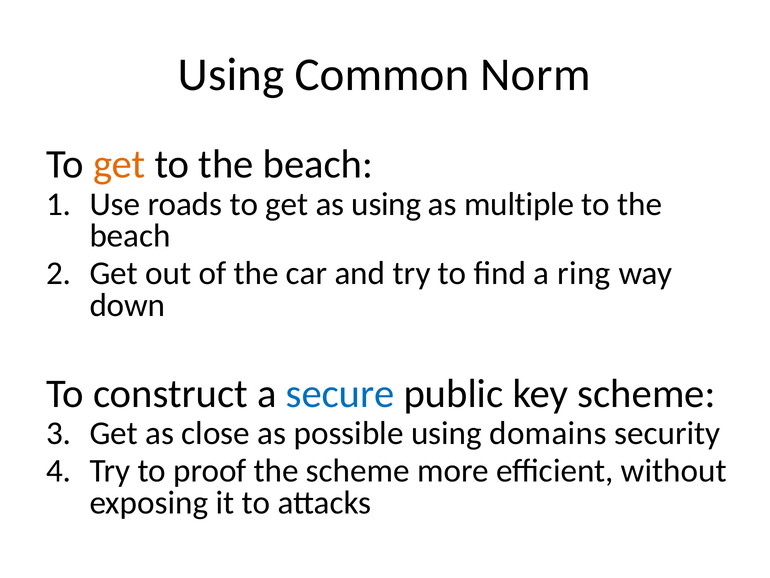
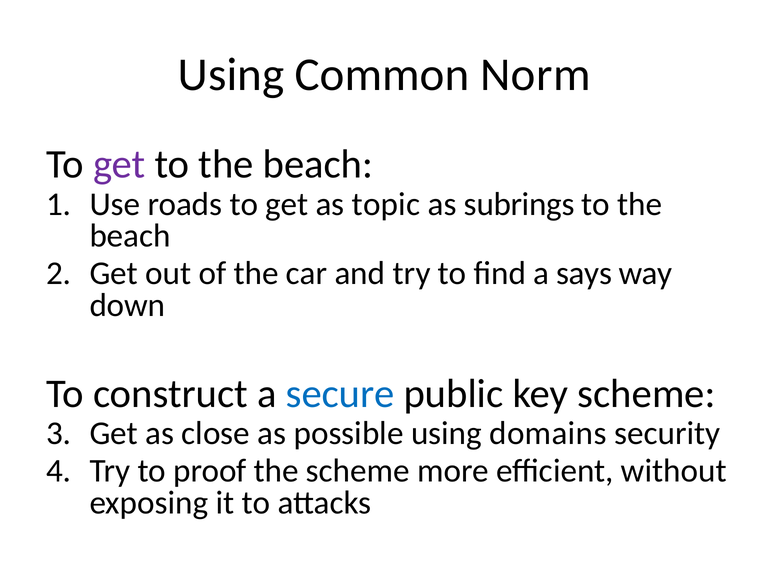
get at (119, 164) colour: orange -> purple
as using: using -> topic
multiple: multiple -> subrings
ring: ring -> says
